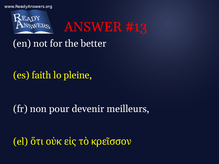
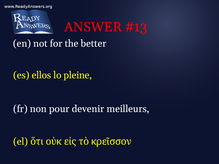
faith: faith -> ellos
